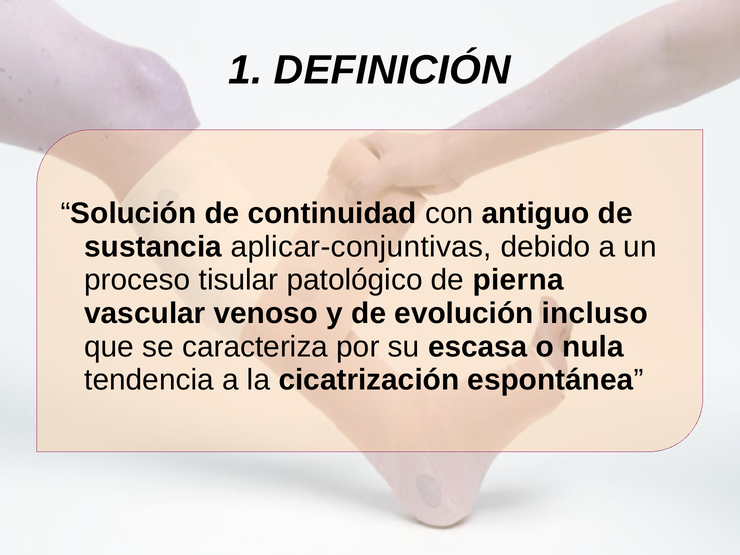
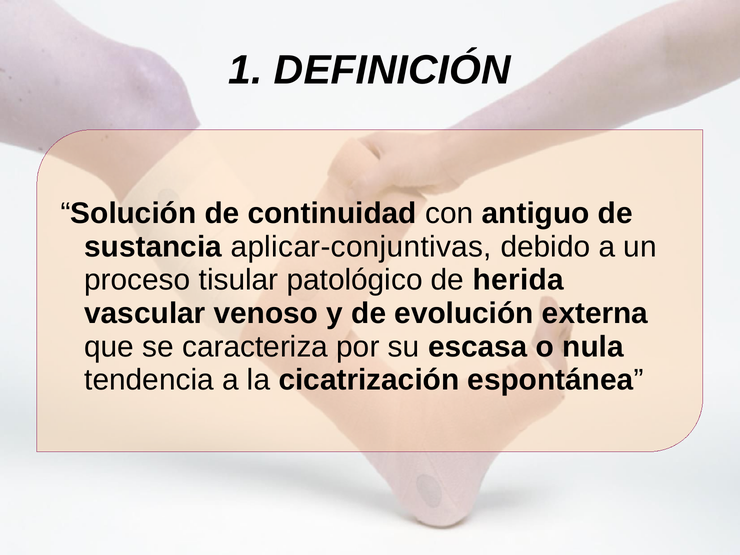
pierna: pierna -> herida
incluso: incluso -> externa
